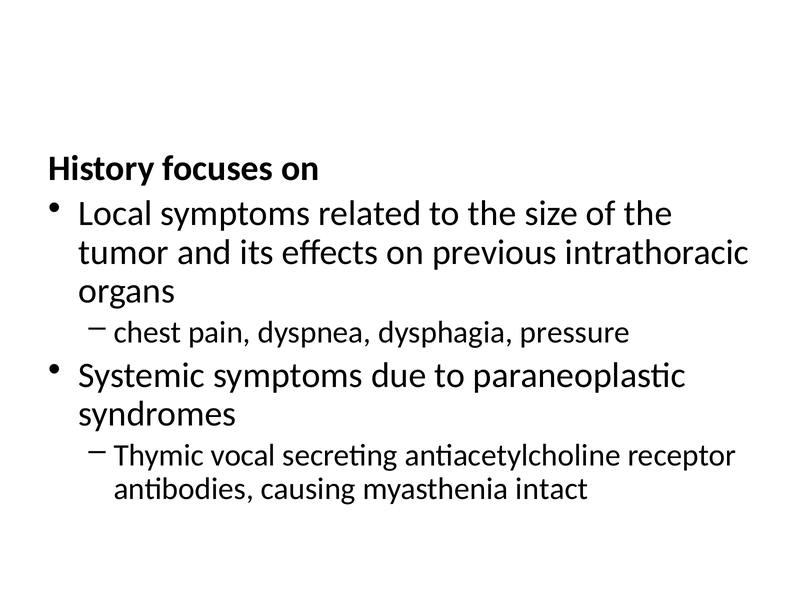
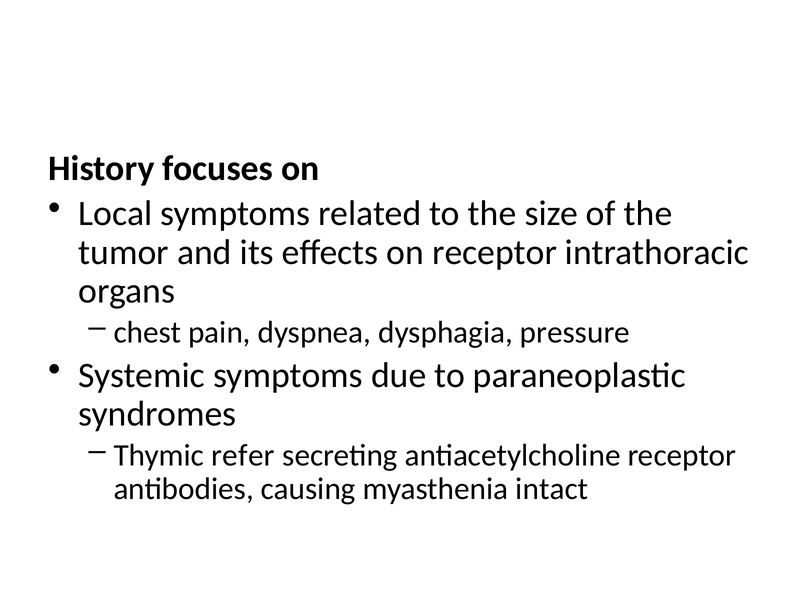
on previous: previous -> receptor
vocal: vocal -> refer
